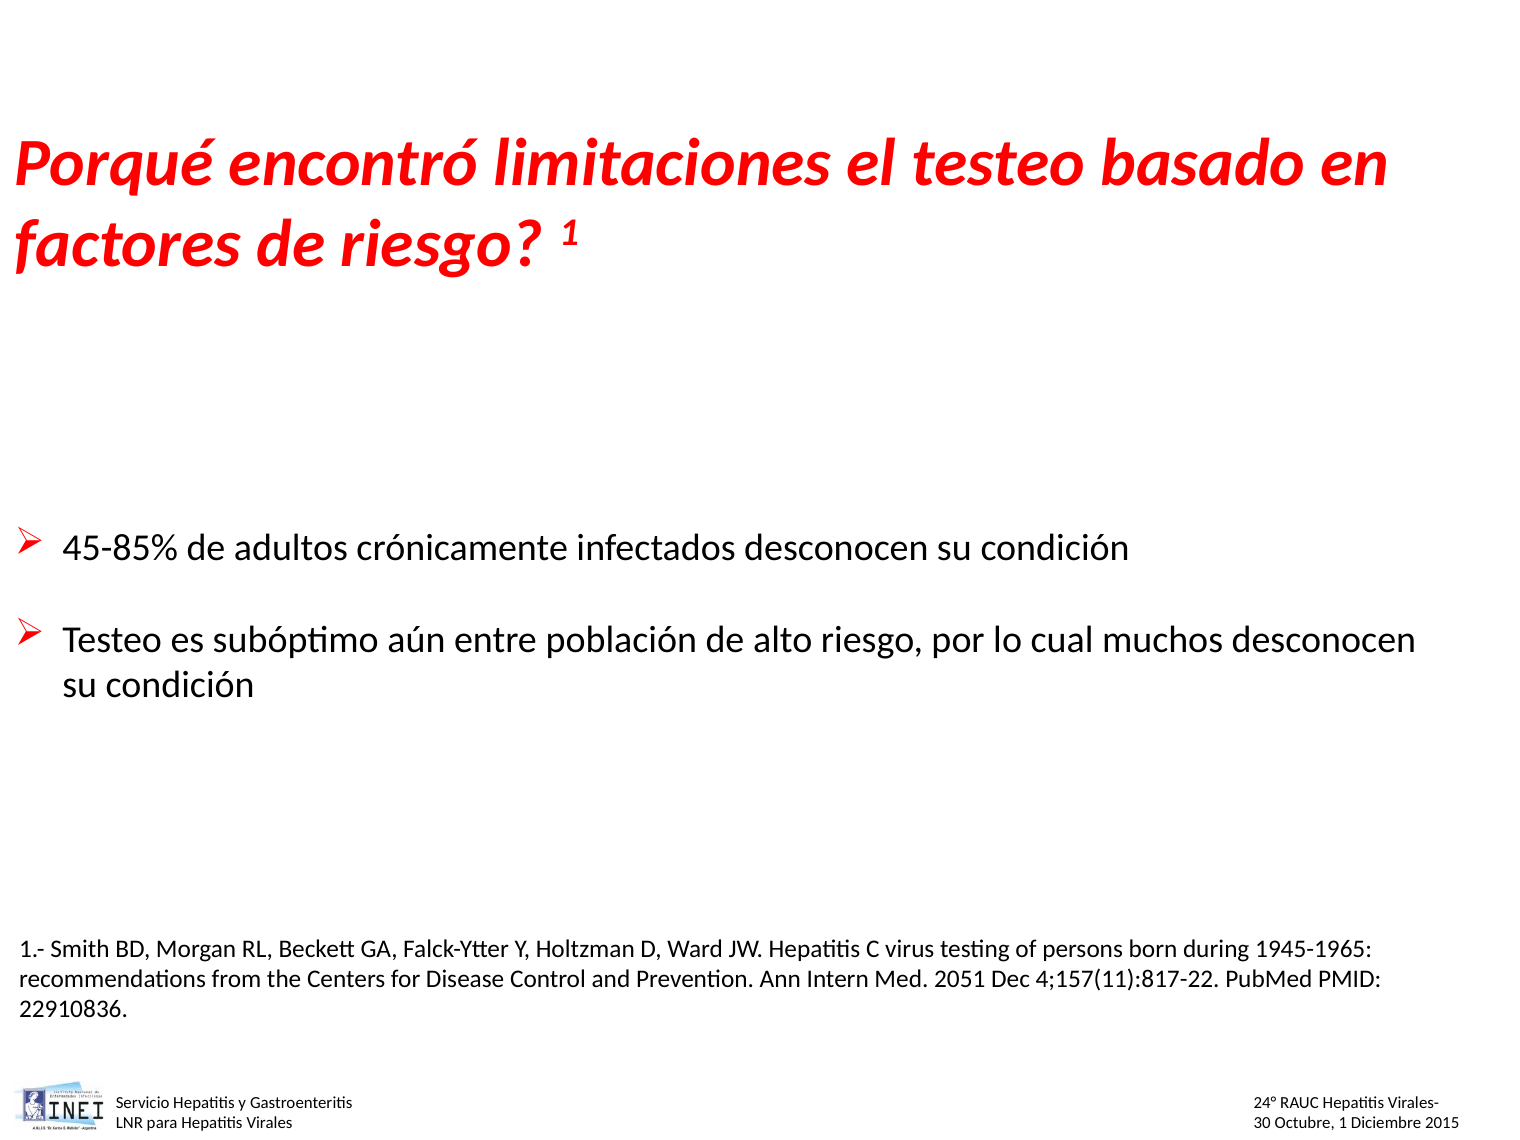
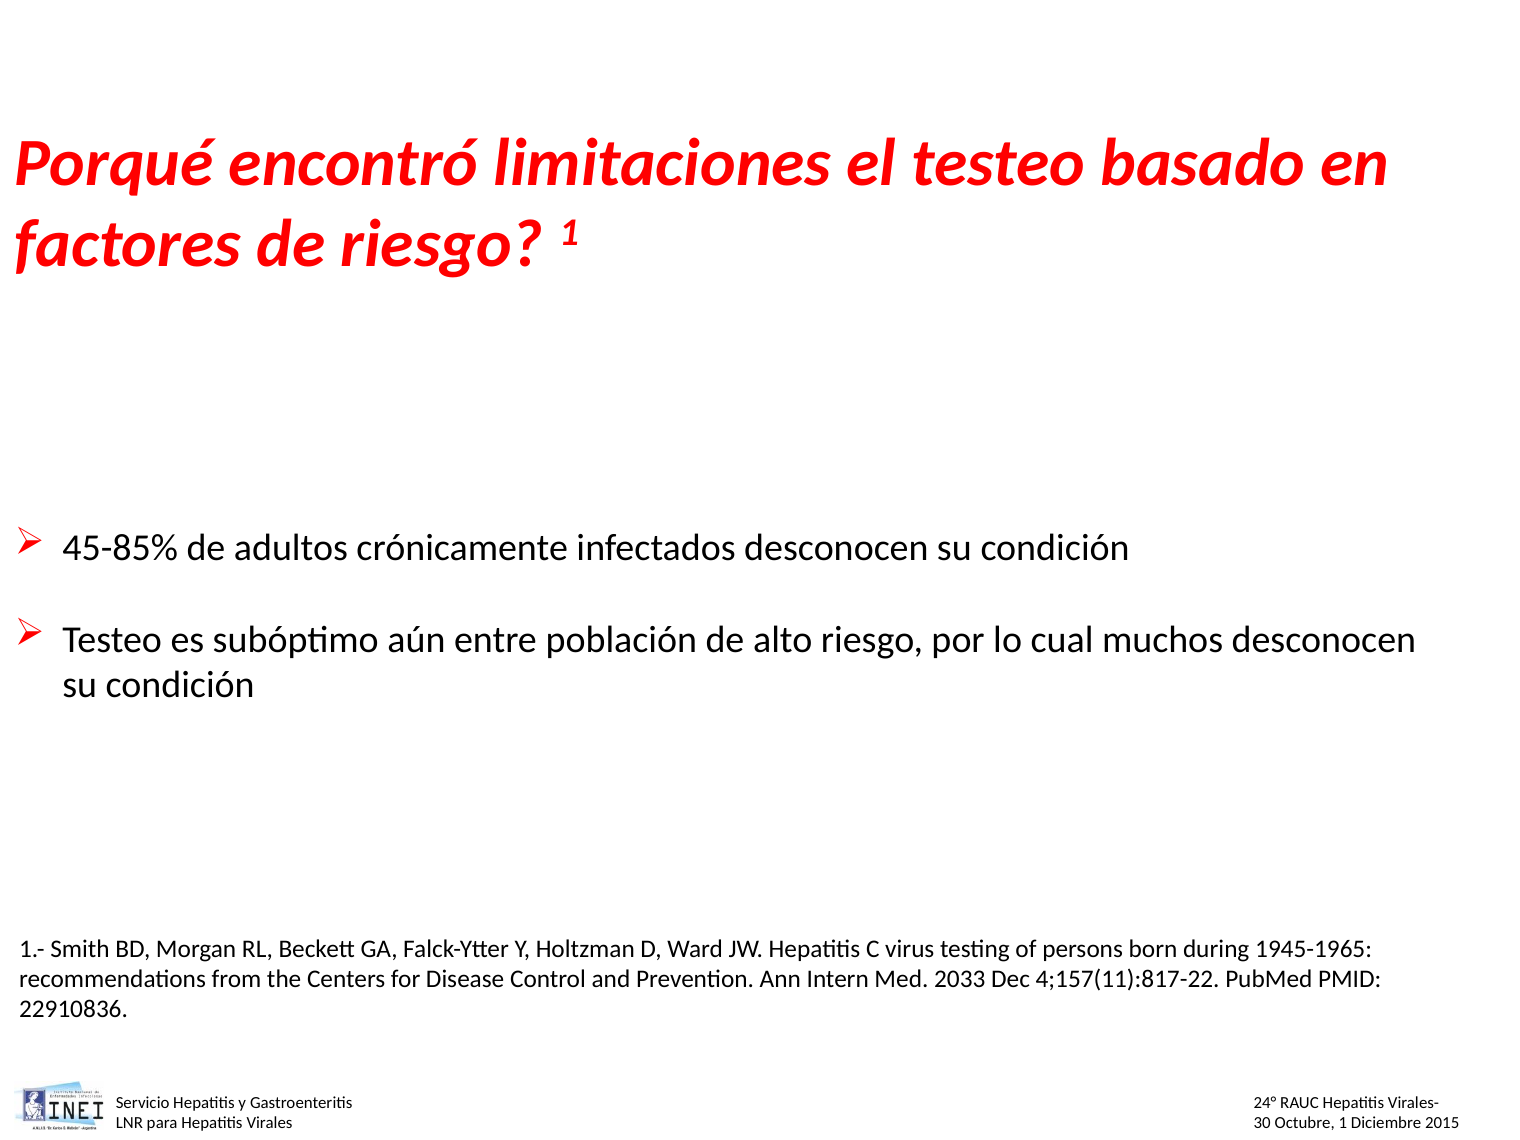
2051: 2051 -> 2033
